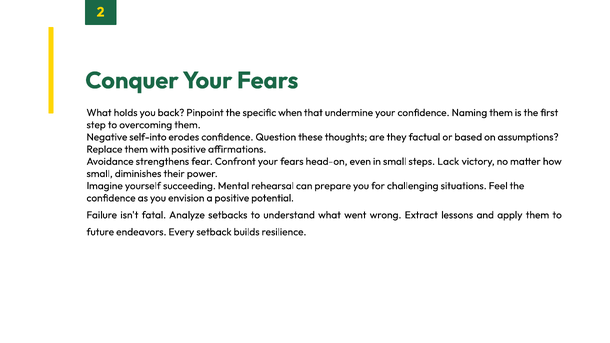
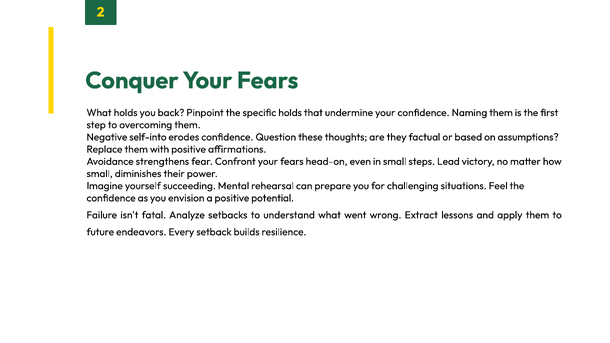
specific when: when -> holds
Lack: Lack -> Lead
